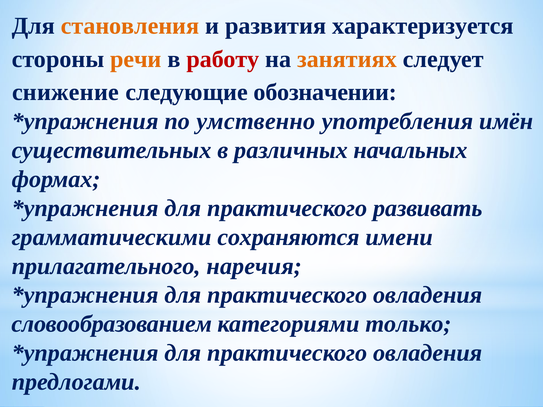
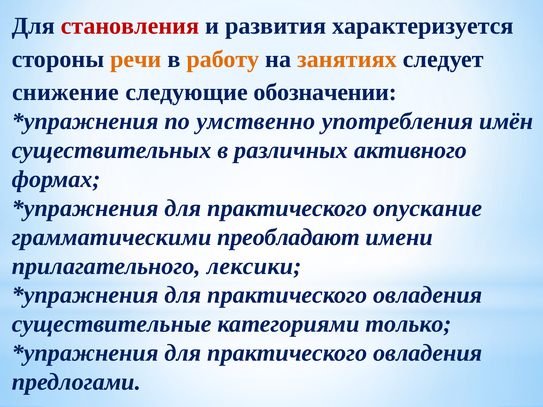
становления colour: orange -> red
работу colour: red -> orange
начальных: начальных -> активного
развивать: развивать -> опускание
сохраняются: сохраняются -> преобладают
наречия: наречия -> лексики
словообразованием: словообразованием -> существительные
